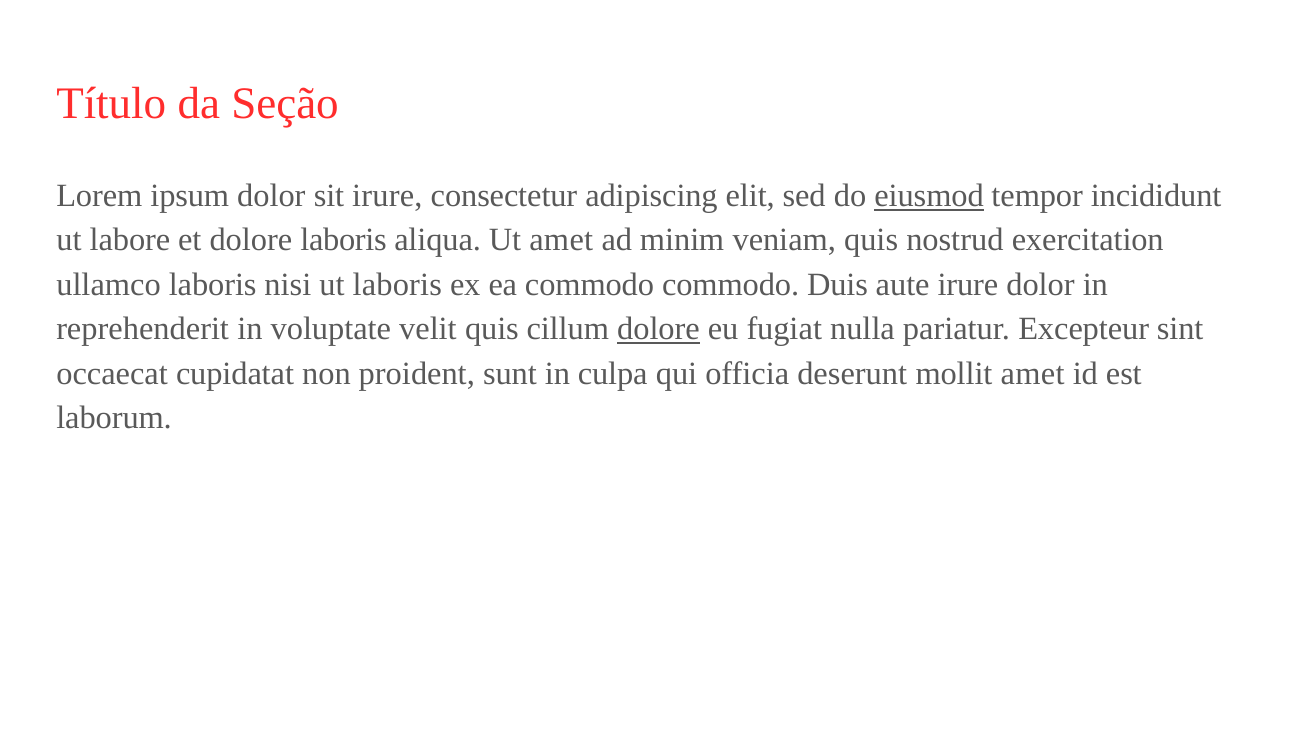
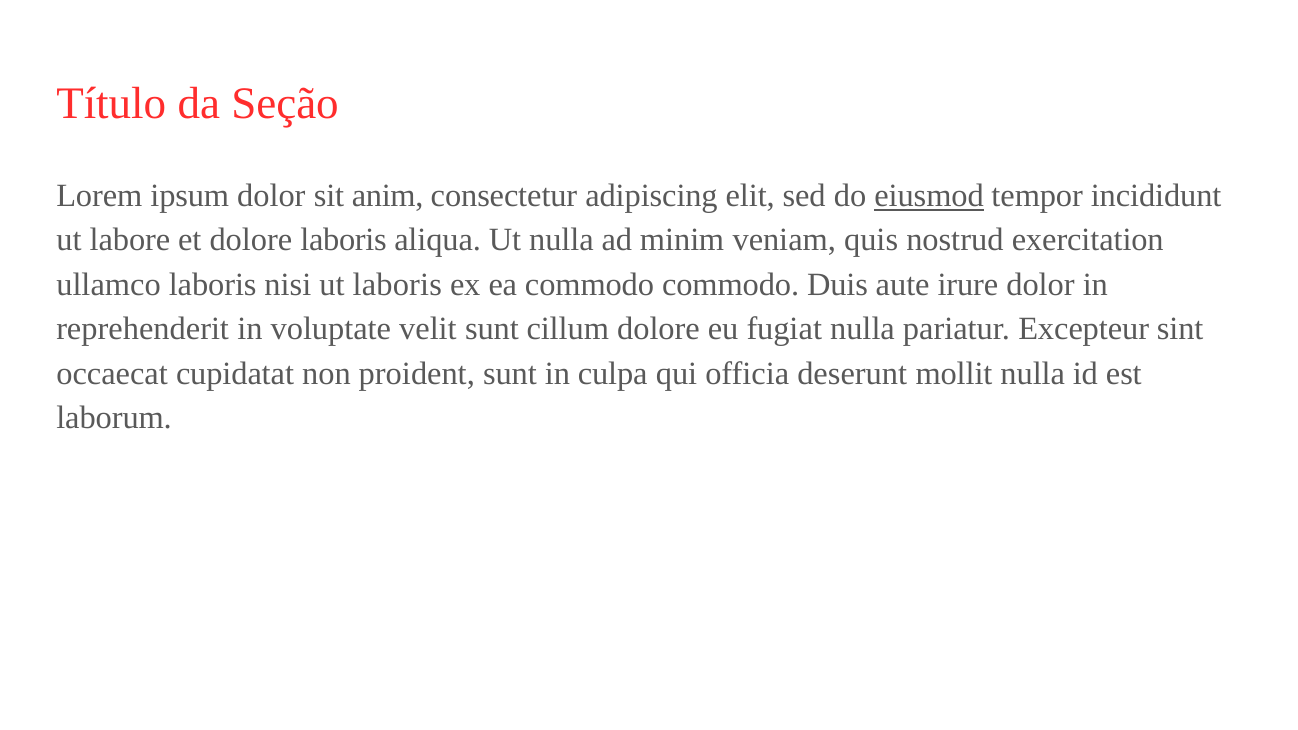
sit irure: irure -> anim
Ut amet: amet -> nulla
velit quis: quis -> sunt
dolore at (658, 329) underline: present -> none
mollit amet: amet -> nulla
